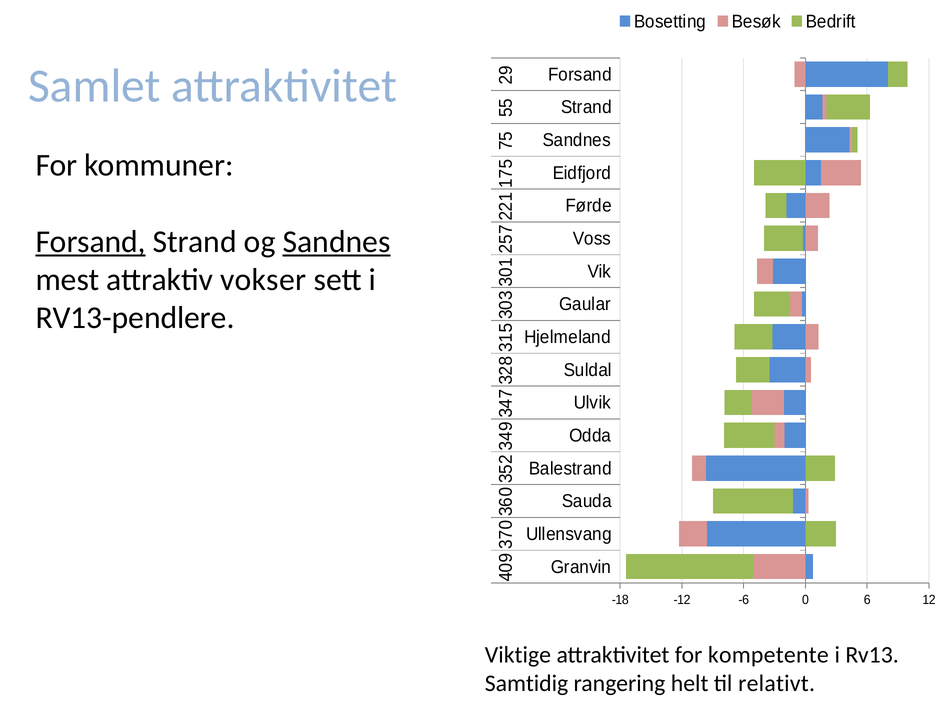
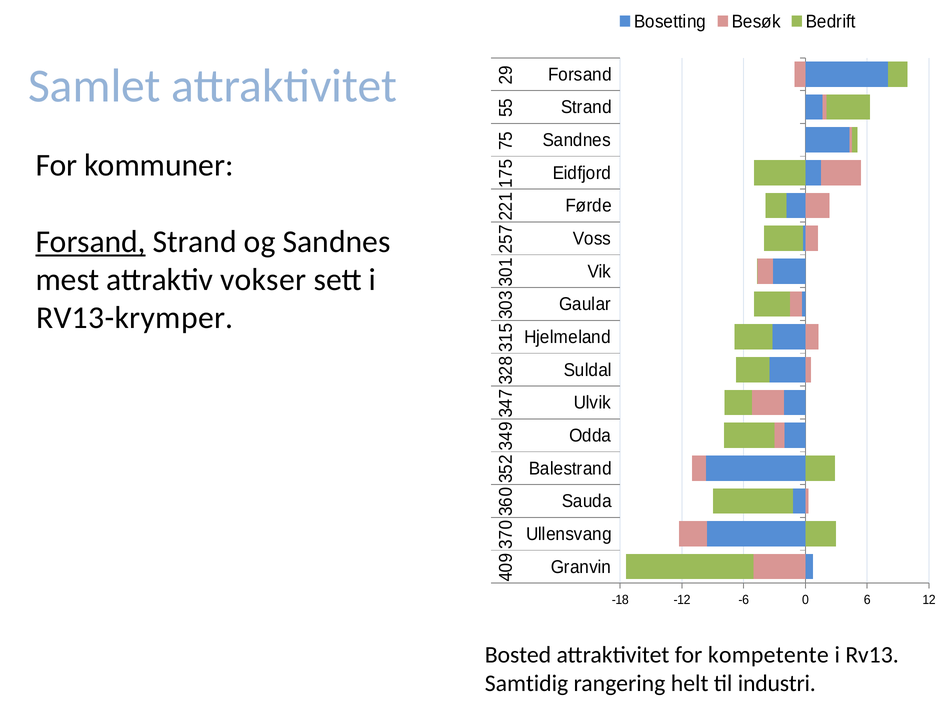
Sandnes at (337, 241) underline: present -> none
RV13-pendlere: RV13-pendlere -> RV13-krymper
Viktige: Viktige -> Bosted
relativt: relativt -> industri
